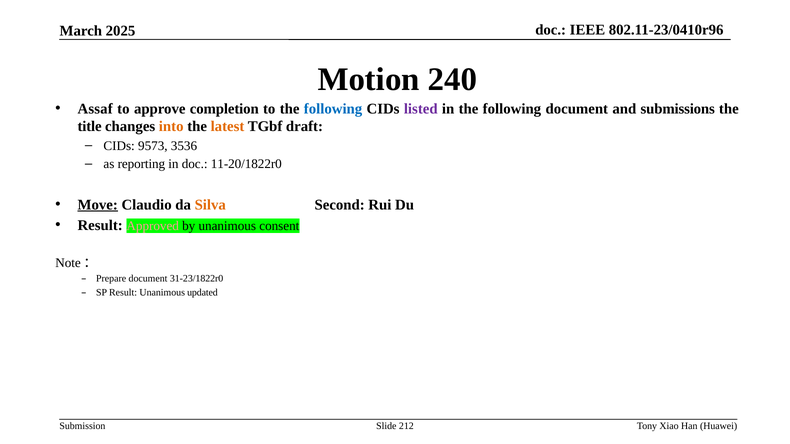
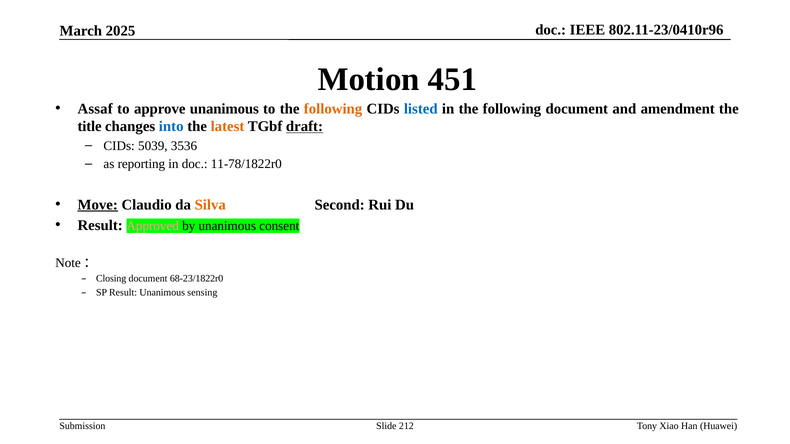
240: 240 -> 451
approve completion: completion -> unanimous
following at (333, 109) colour: blue -> orange
listed colour: purple -> blue
submissions: submissions -> amendment
into colour: orange -> blue
draft underline: none -> present
9573: 9573 -> 5039
11-20/1822r0: 11-20/1822r0 -> 11-78/1822r0
Prepare: Prepare -> Closing
31-23/1822r0: 31-23/1822r0 -> 68-23/1822r0
updated: updated -> sensing
